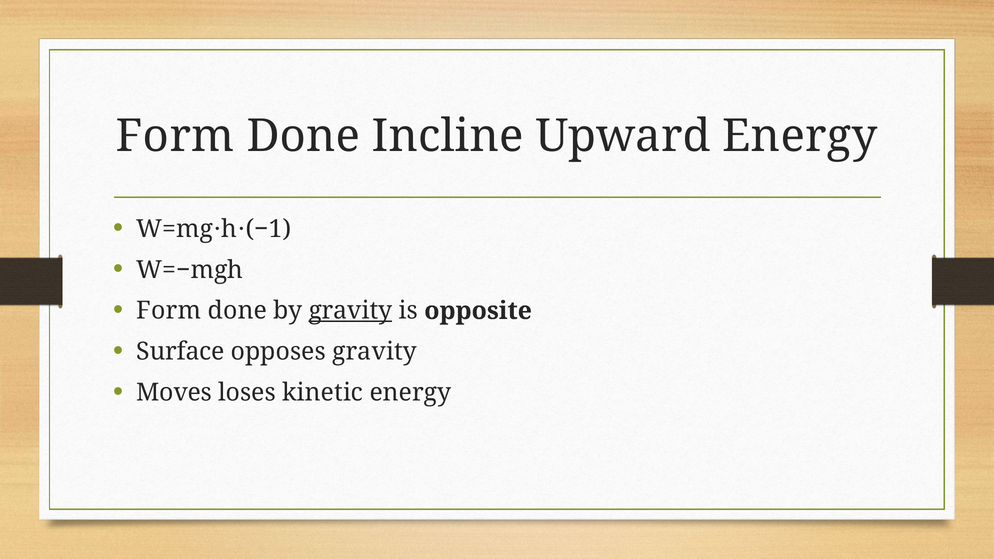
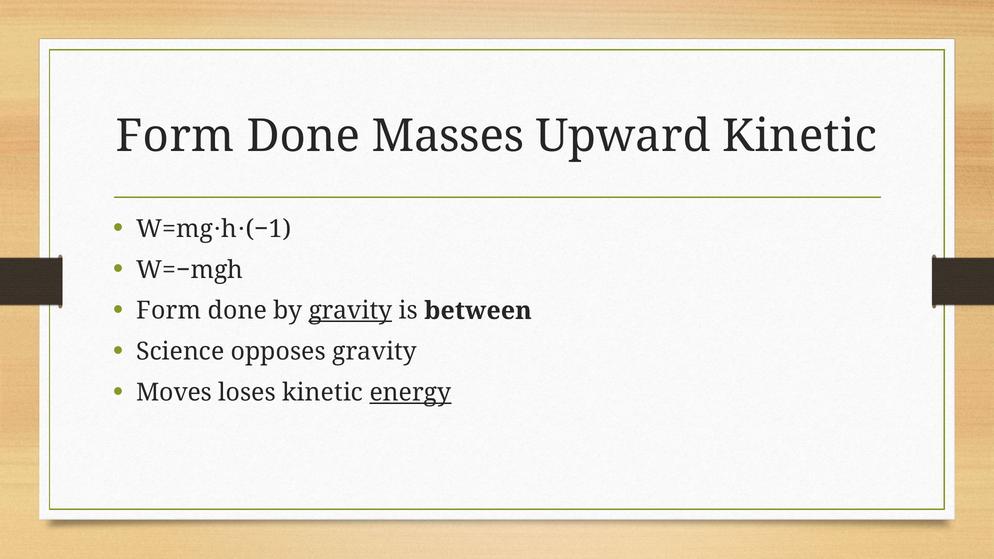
Incline: Incline -> Masses
Upward Energy: Energy -> Kinetic
opposite: opposite -> between
Surface: Surface -> Science
energy at (410, 393) underline: none -> present
